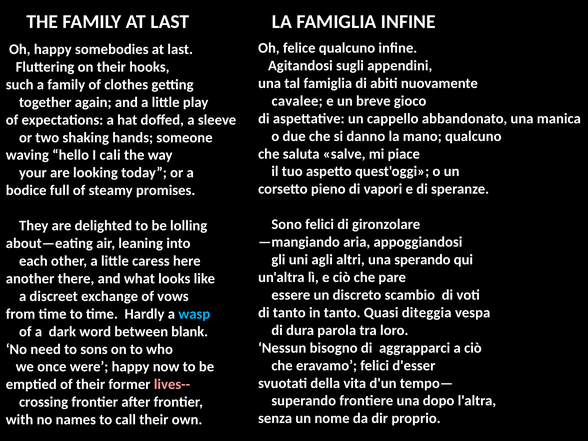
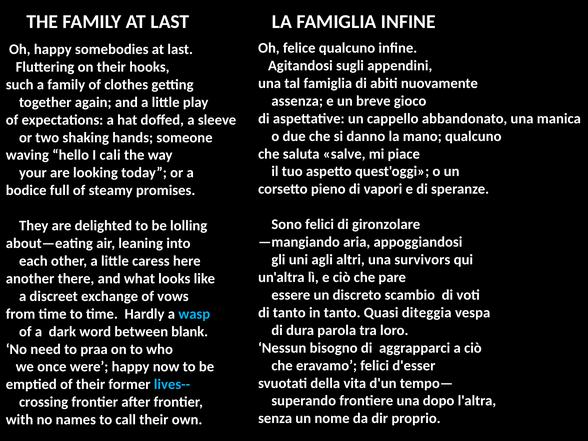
cavalee: cavalee -> assenza
sperando: sperando -> survivors
sons: sons -> praa
lives-- colour: pink -> light blue
